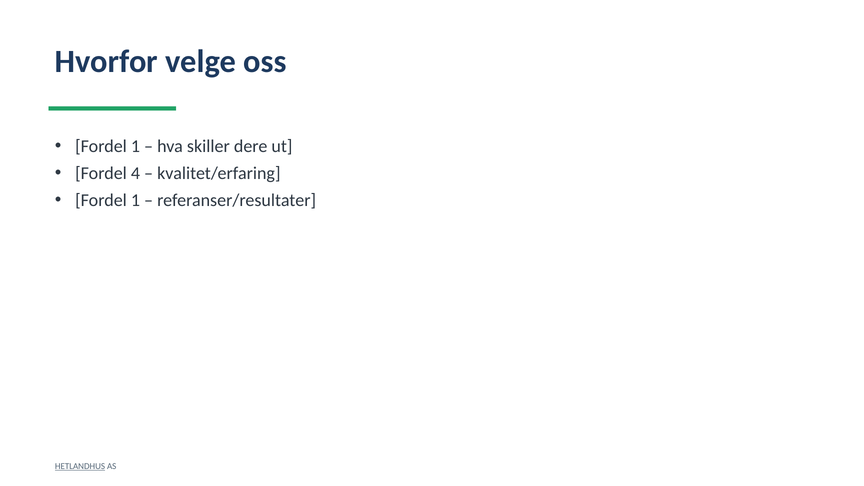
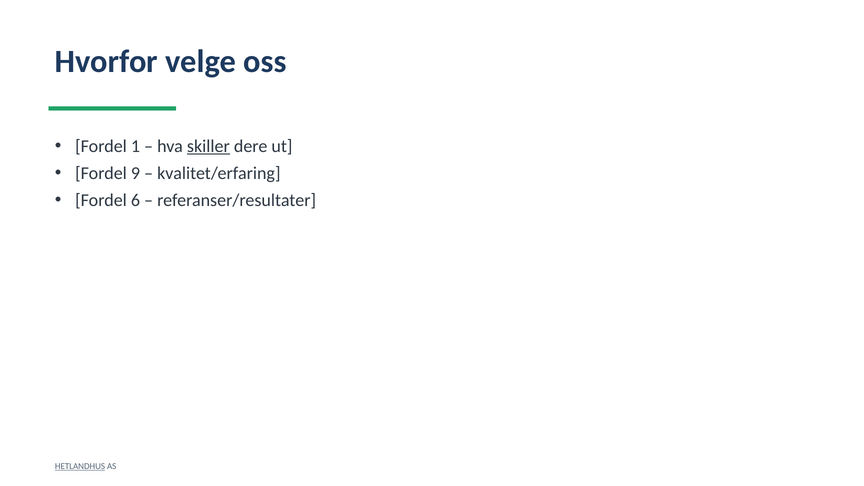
skiller underline: none -> present
4: 4 -> 9
1 at (135, 200): 1 -> 6
